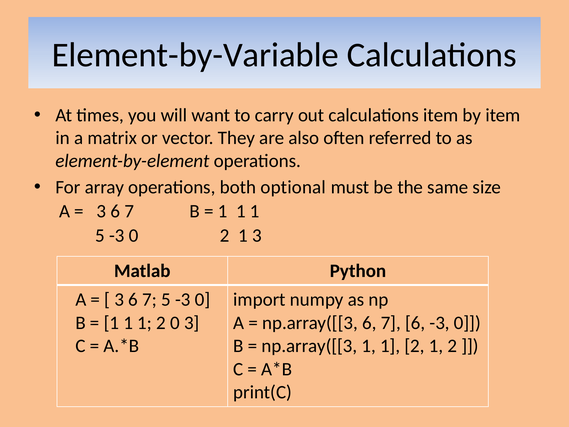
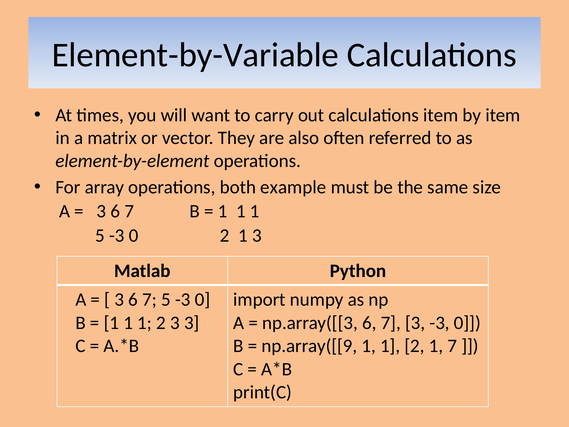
optional: optional -> example
2 0: 0 -> 3
7 6: 6 -> 3
np.array([[3 at (309, 346): np.array([[3 -> np.array([[9
2 1 2: 2 -> 7
